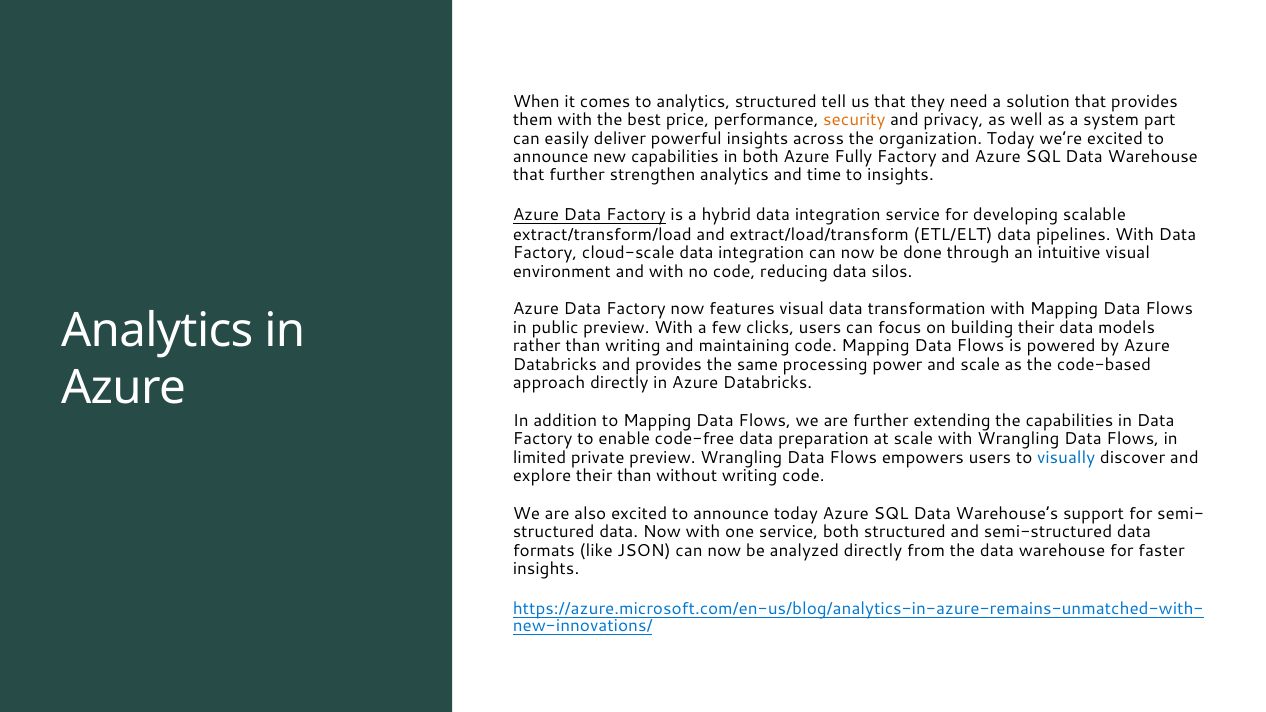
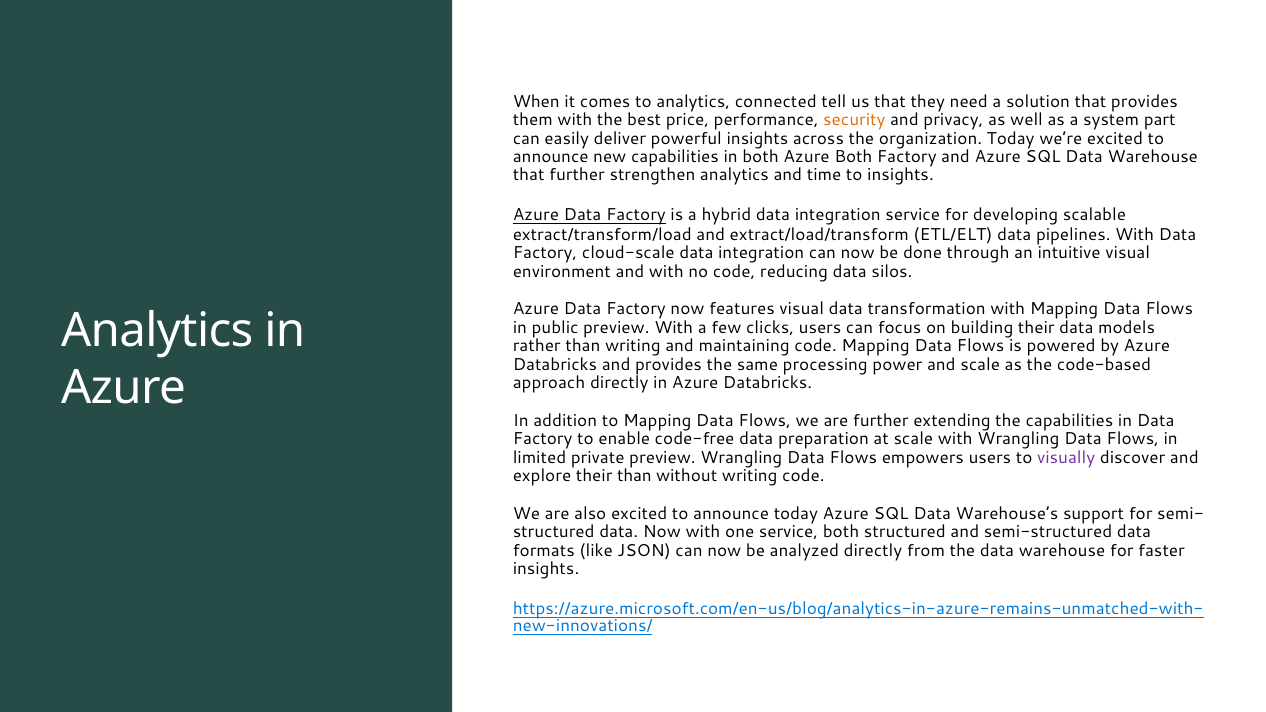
analytics structured: structured -> connected
Azure Fully: Fully -> Both
visually colour: blue -> purple
